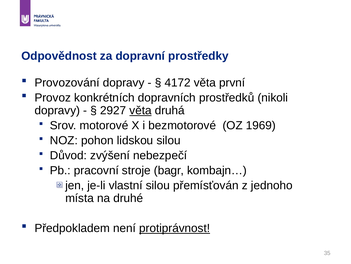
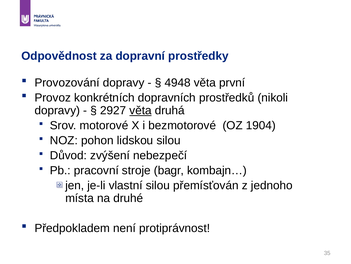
4172: 4172 -> 4948
1969: 1969 -> 1904
protiprávnost underline: present -> none
